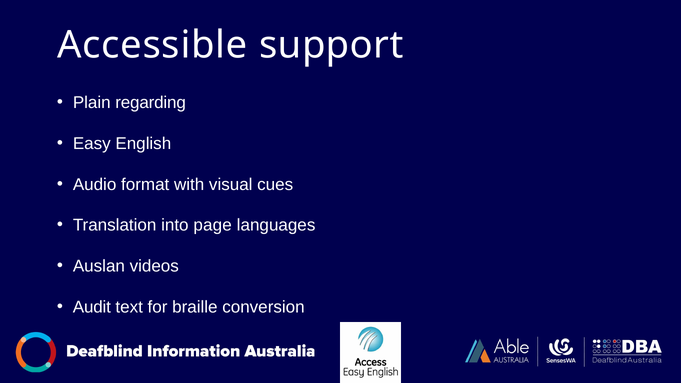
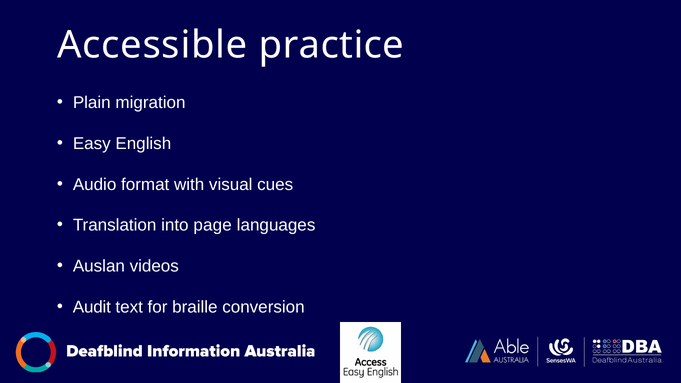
support: support -> practice
regarding: regarding -> migration
